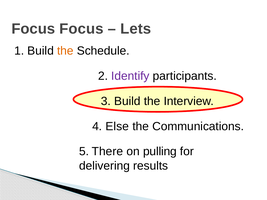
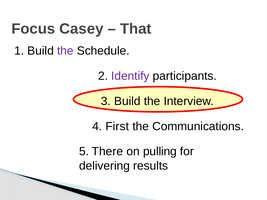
Focus Focus: Focus -> Casey
Lets: Lets -> That
the at (65, 51) colour: orange -> purple
Else: Else -> First
